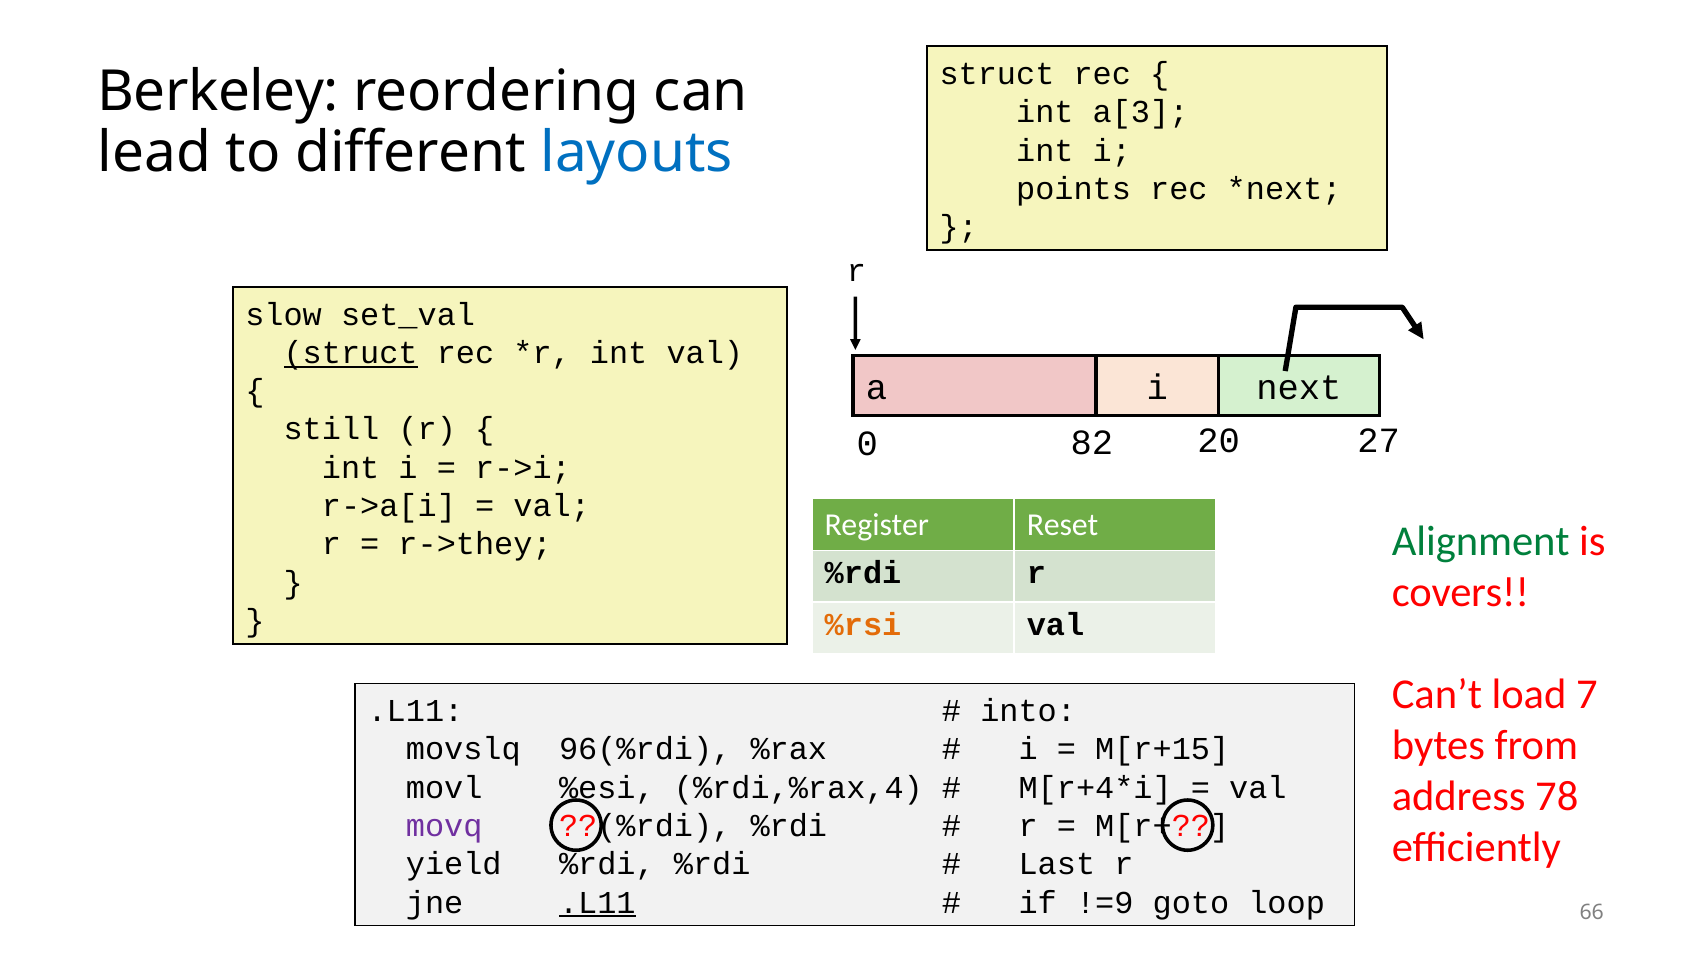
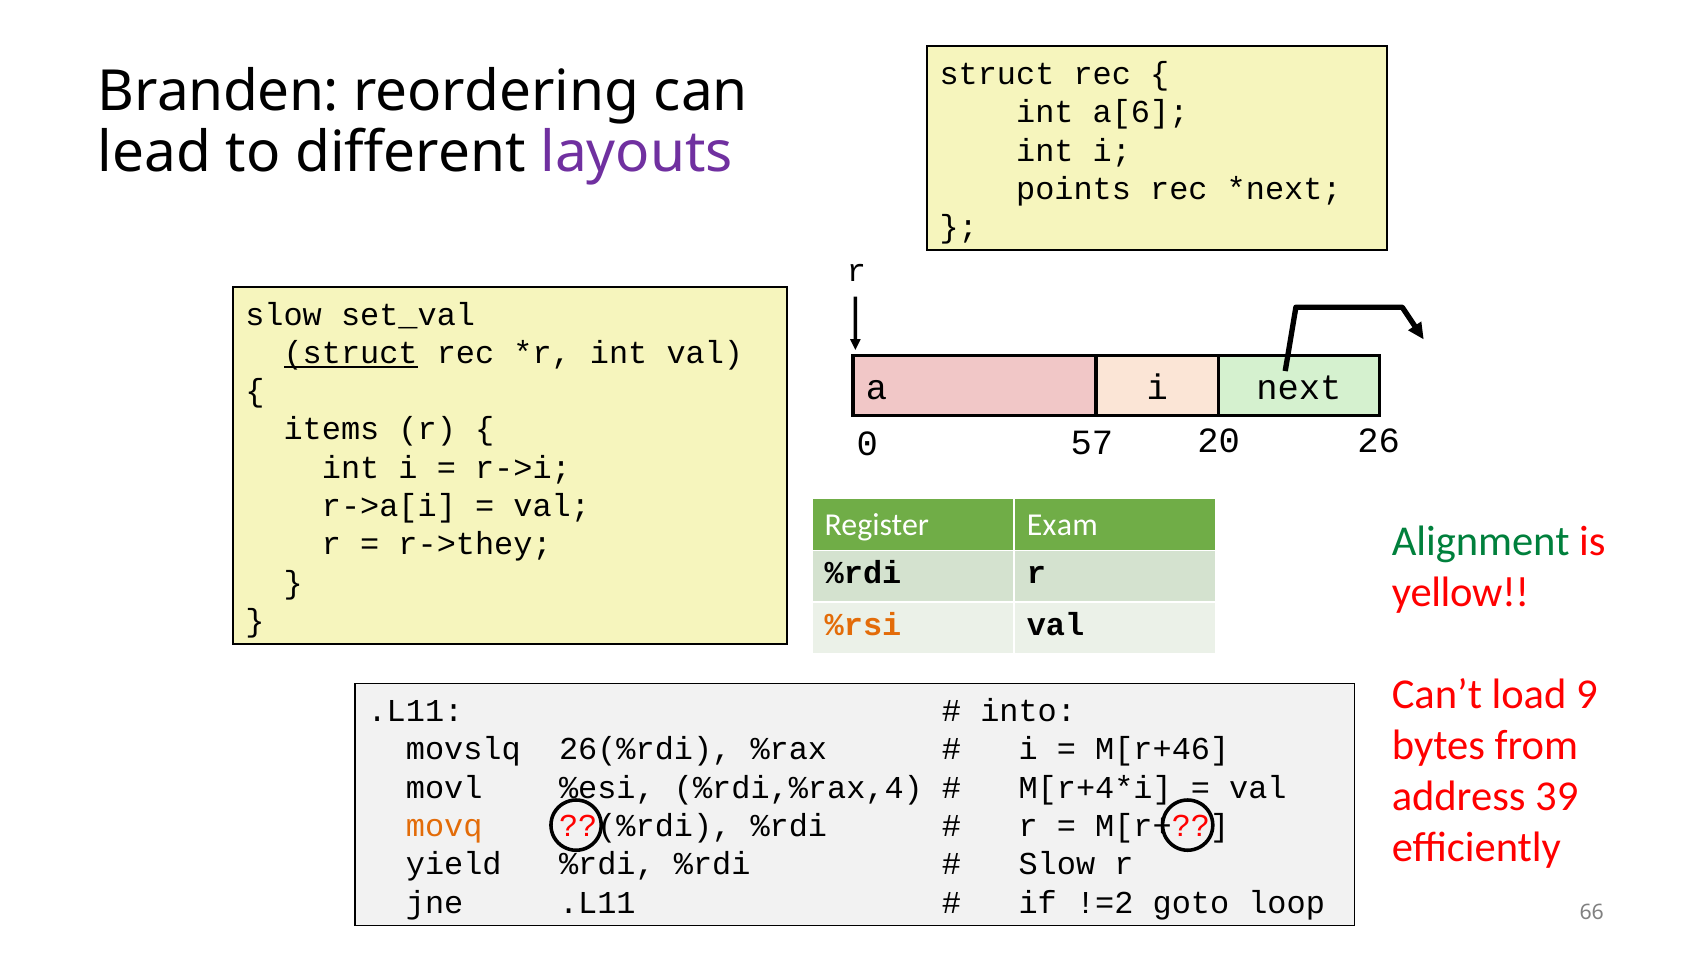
Berkeley: Berkeley -> Branden
a[3: a[3 -> a[6
layouts colour: blue -> purple
still: still -> items
82: 82 -> 57
27: 27 -> 26
Reset: Reset -> Exam
covers: covers -> yellow
7: 7 -> 9
96(%rdi: 96(%rdi -> 26(%rdi
M[r+15: M[r+15 -> M[r+46
78: 78 -> 39
movq colour: purple -> orange
Last at (1057, 865): Last -> Slow
.L11 at (597, 903) underline: present -> none
!=9: !=9 -> !=2
